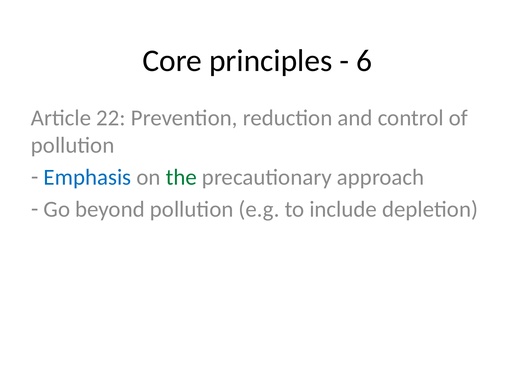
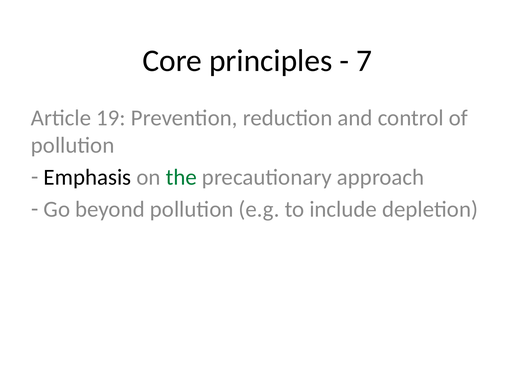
6: 6 -> 7
22: 22 -> 19
Emphasis colour: blue -> black
